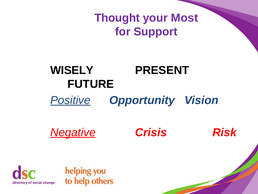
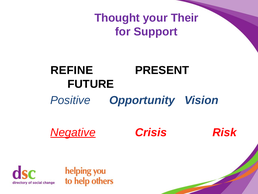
Most: Most -> Their
WISELY: WISELY -> REFINE
Positive underline: present -> none
